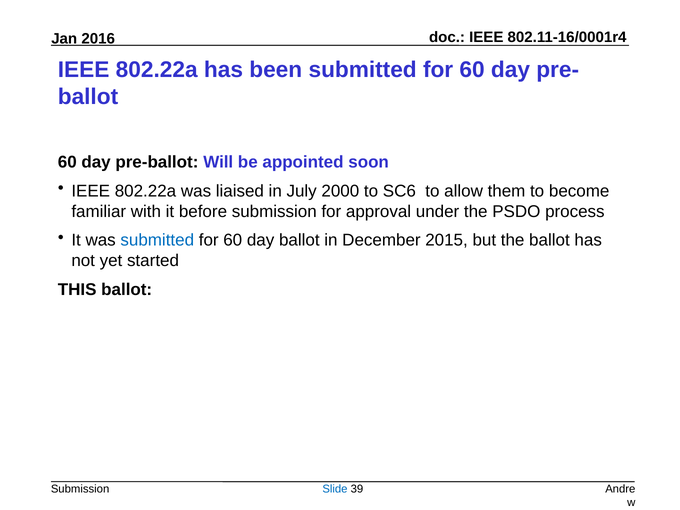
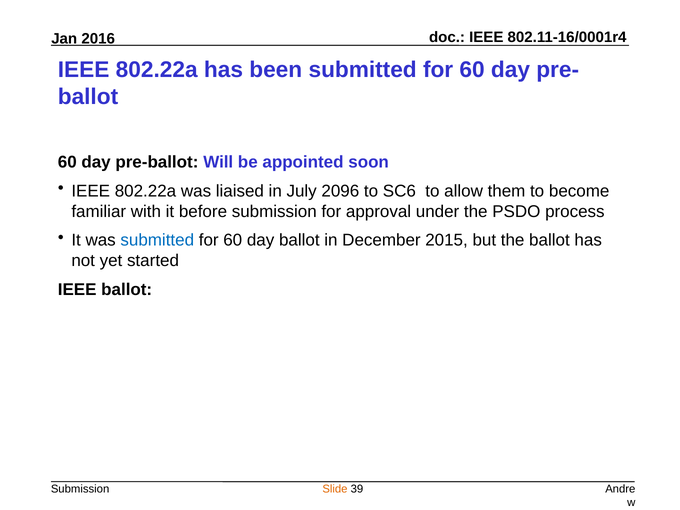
2000: 2000 -> 2096
THIS at (77, 290): THIS -> IEEE
Slide colour: blue -> orange
